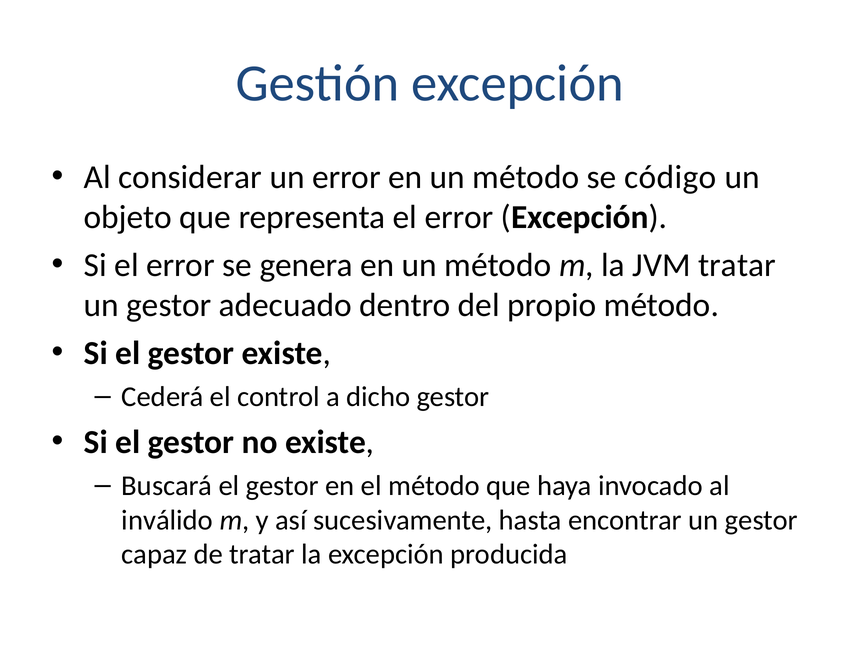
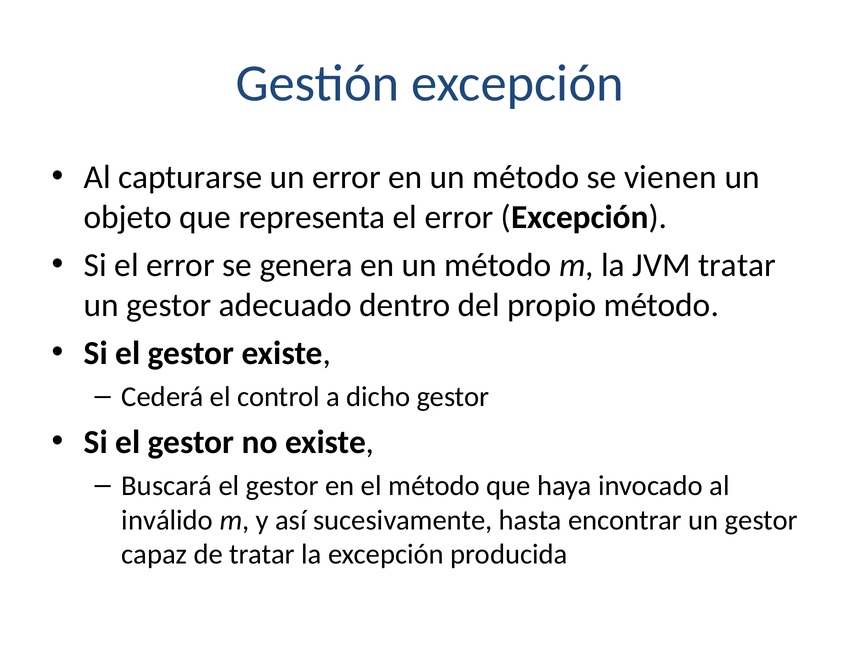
considerar: considerar -> capturarse
código: código -> vienen
